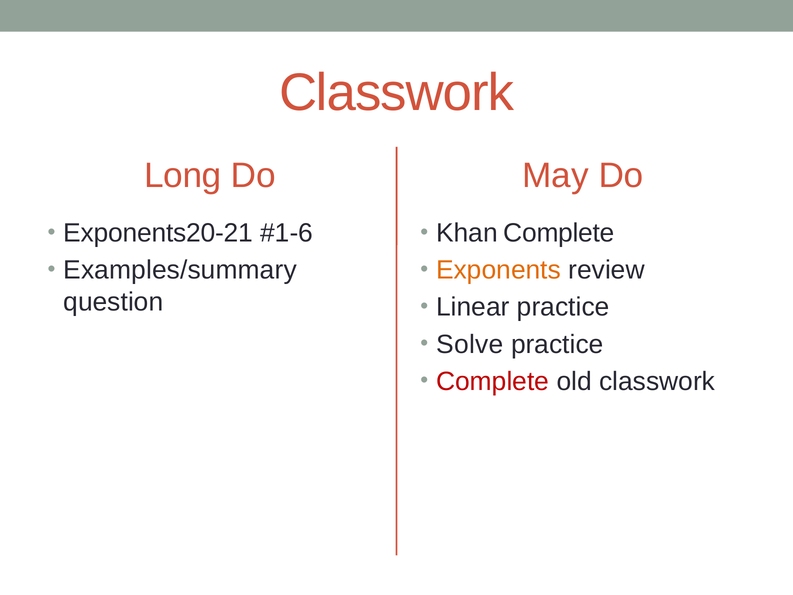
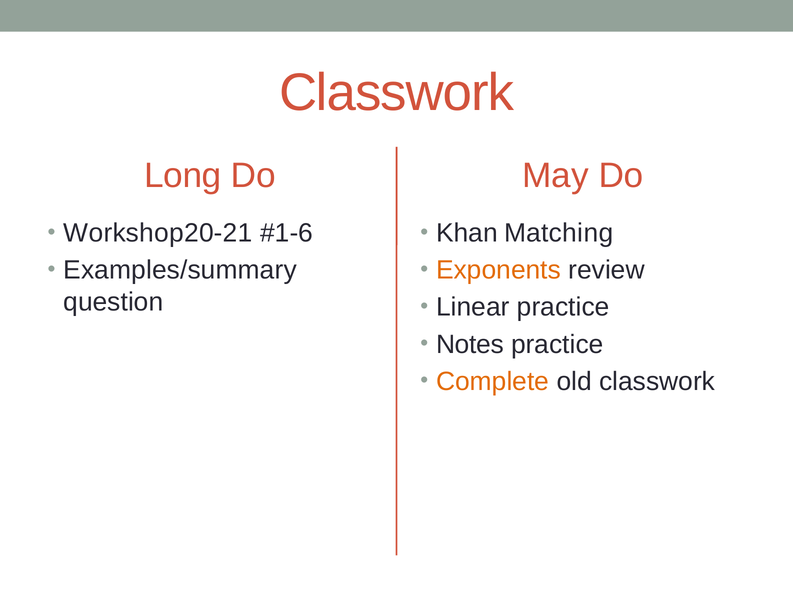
Exponents20-21: Exponents20-21 -> Workshop20-21
Khan Complete: Complete -> Matching
Solve: Solve -> Notes
Complete at (493, 381) colour: red -> orange
